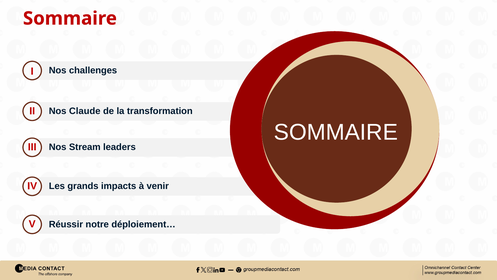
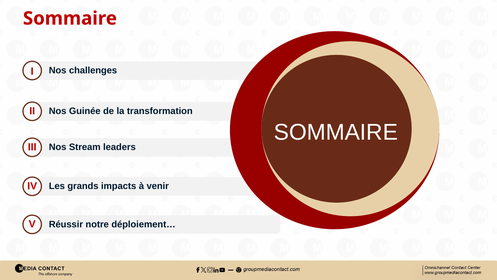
Claude: Claude -> Guinée
